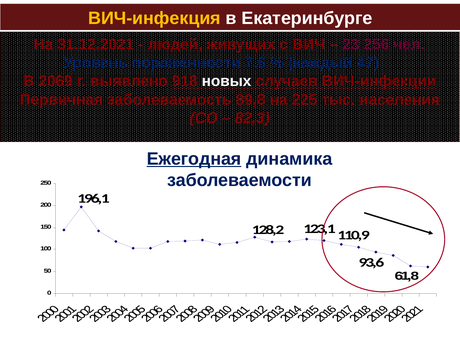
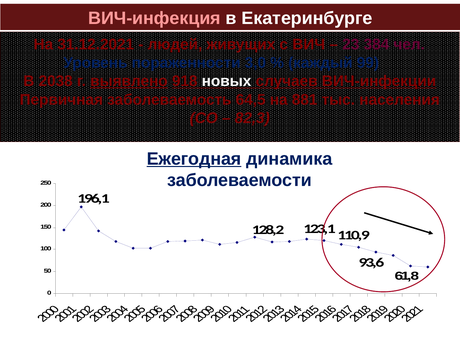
ВИЧ-инфекция colour: yellow -> pink
256: 256 -> 384
7,6: 7,6 -> 3,0
47: 47 -> 99
2069: 2069 -> 2038
выявлено underline: none -> present
89,8: 89,8 -> 64,5
225: 225 -> 881
